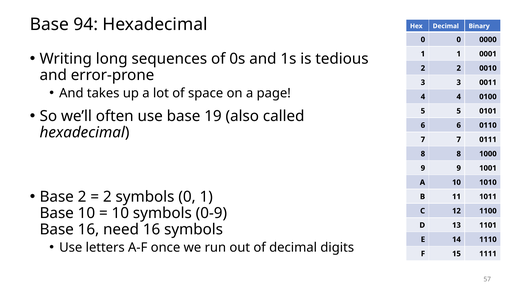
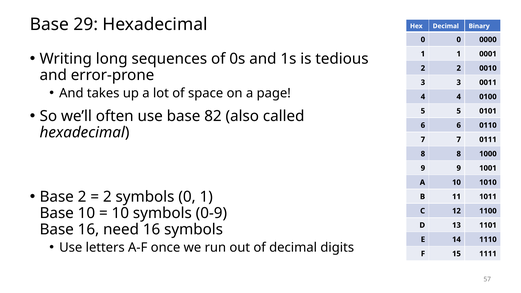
94: 94 -> 29
19: 19 -> 82
